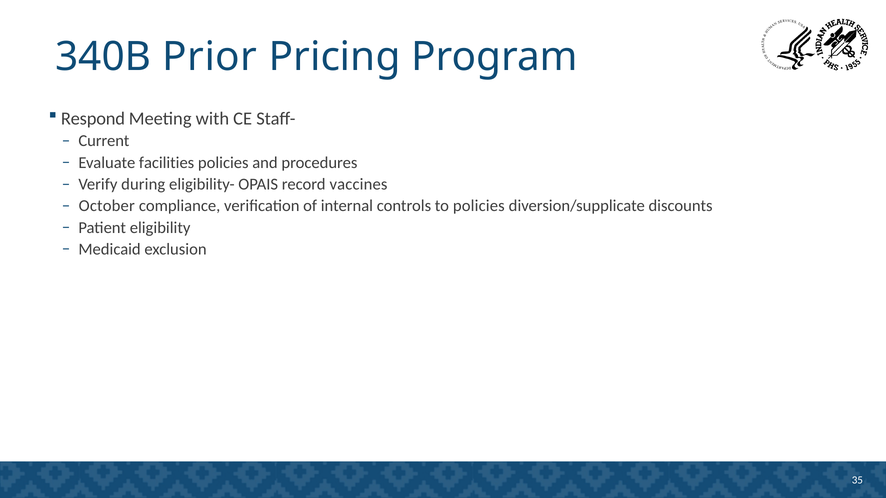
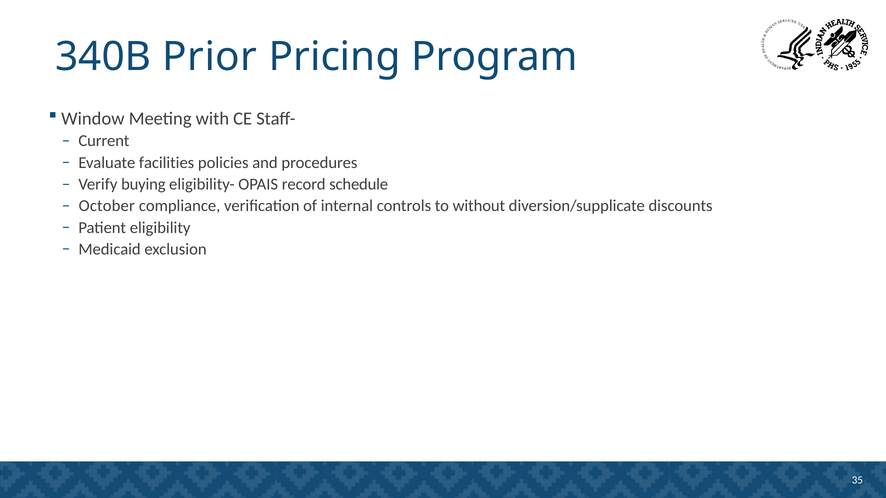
Respond: Respond -> Window
during: during -> buying
vaccines: vaccines -> schedule
to policies: policies -> without
